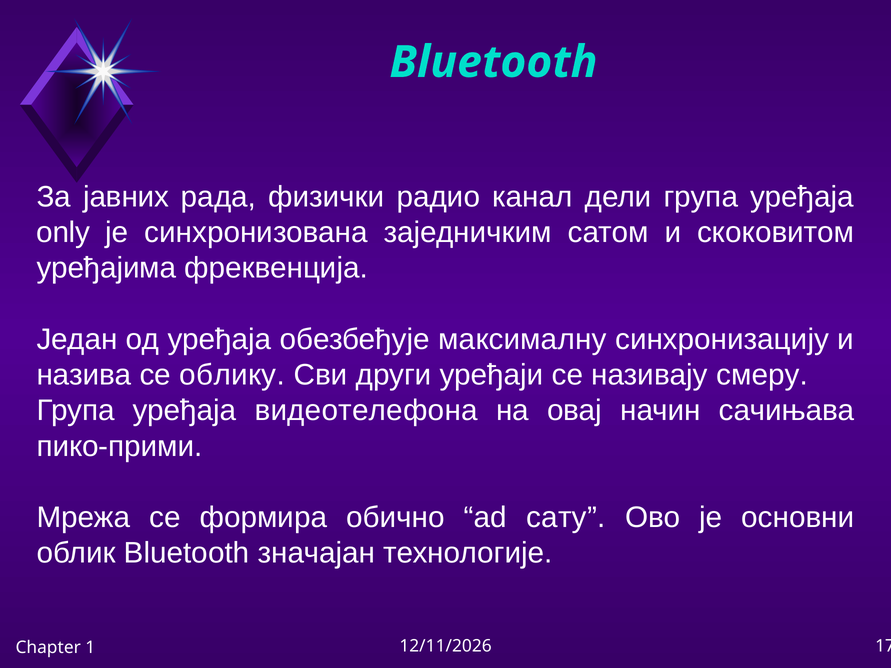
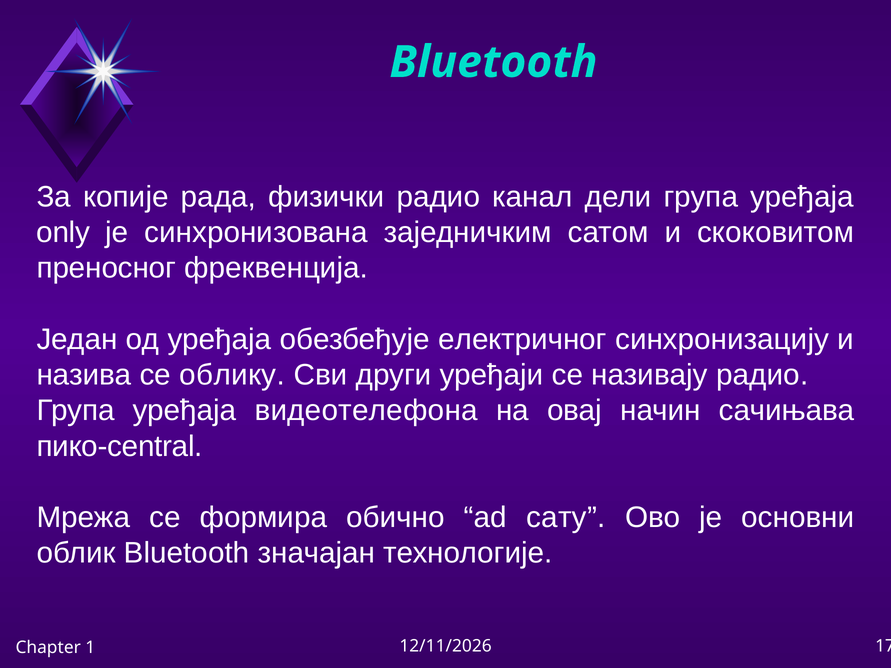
јавних: јавних -> копије
уређајима: уређајима -> преносног
максималну: максималну -> електричног
називају смеру: смеру -> радио
пико-прими: пико-прими -> пико-central
